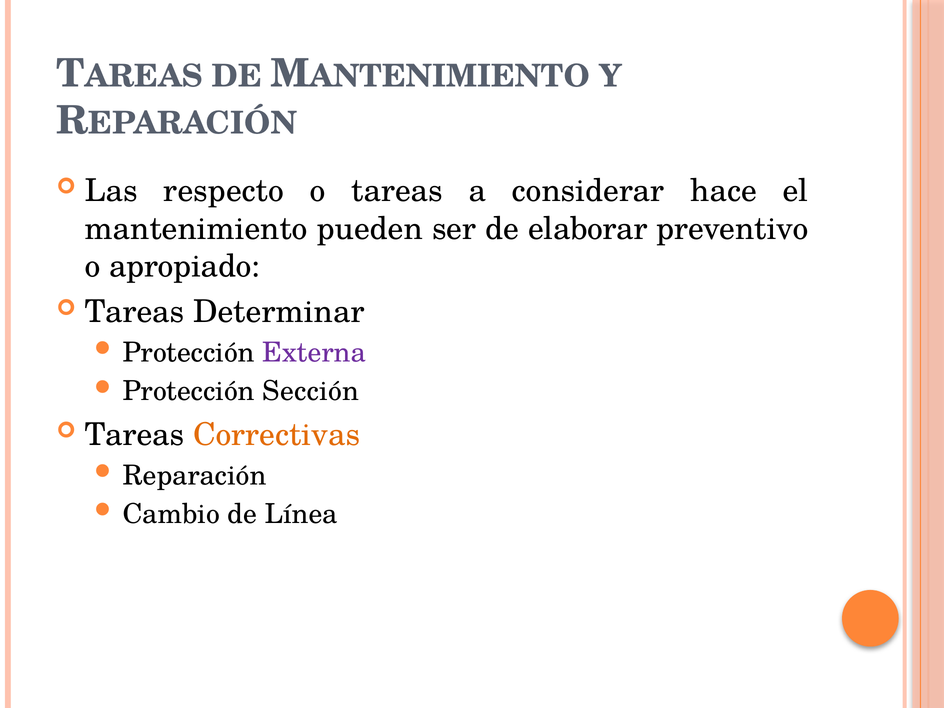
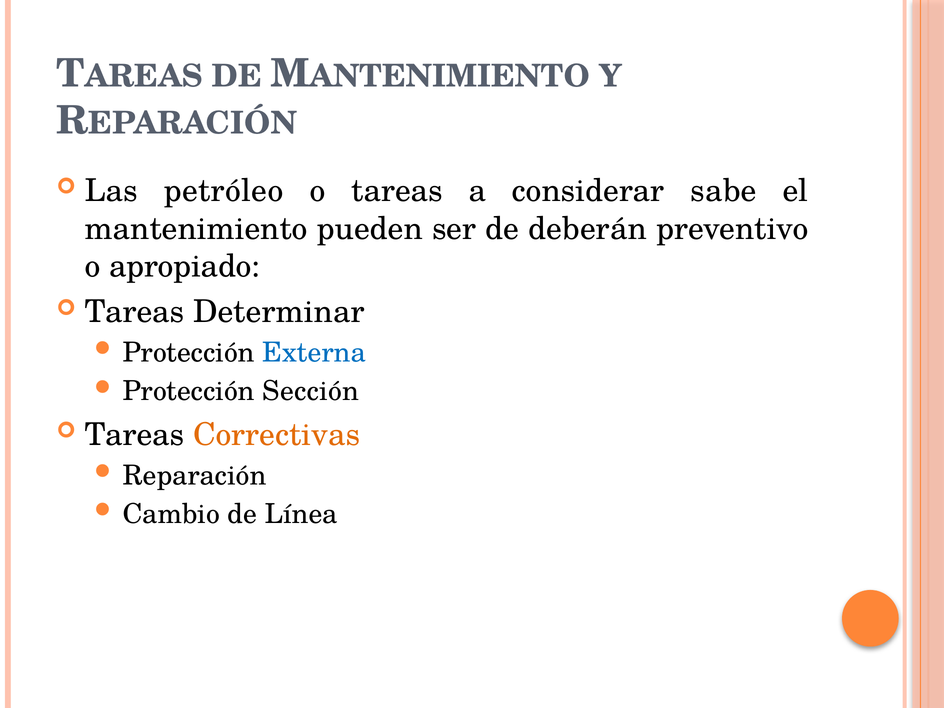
respecto: respecto -> petróleo
hace: hace -> sabe
elaborar: elaborar -> deberán
Externa colour: purple -> blue
